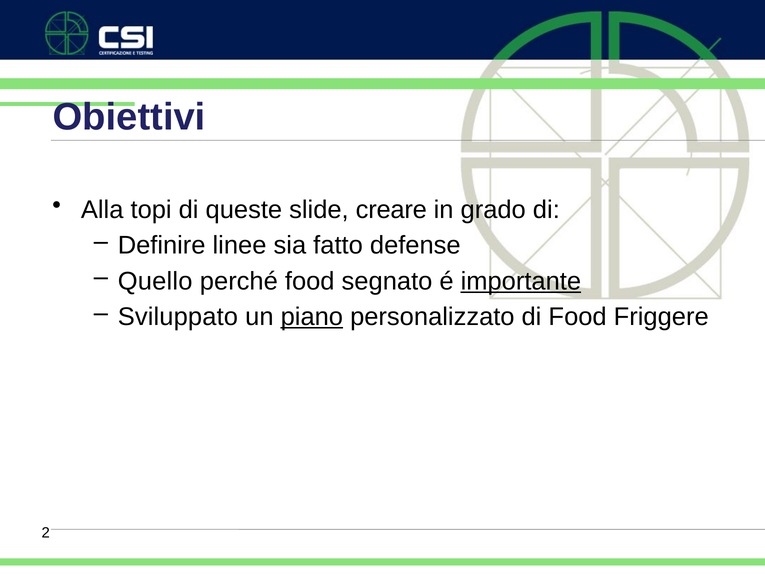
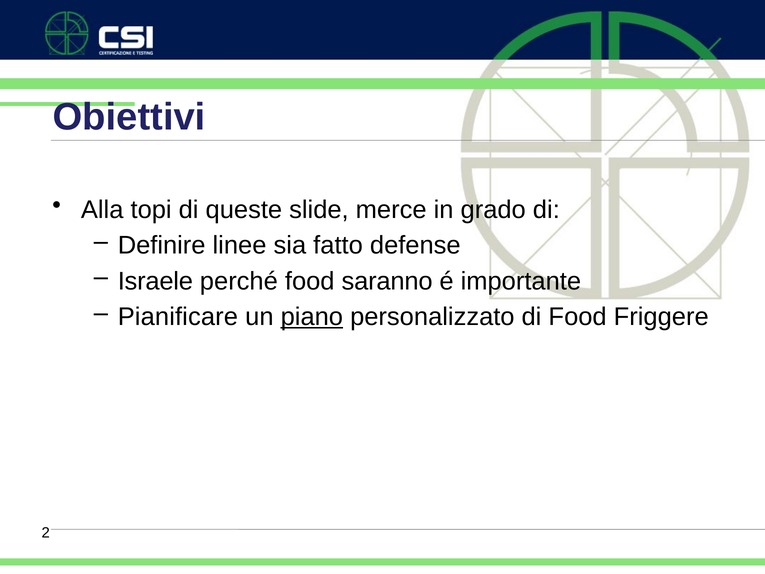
creare: creare -> merce
Quello: Quello -> Israele
segnato: segnato -> saranno
importante underline: present -> none
Sviluppato: Sviluppato -> Pianificare
